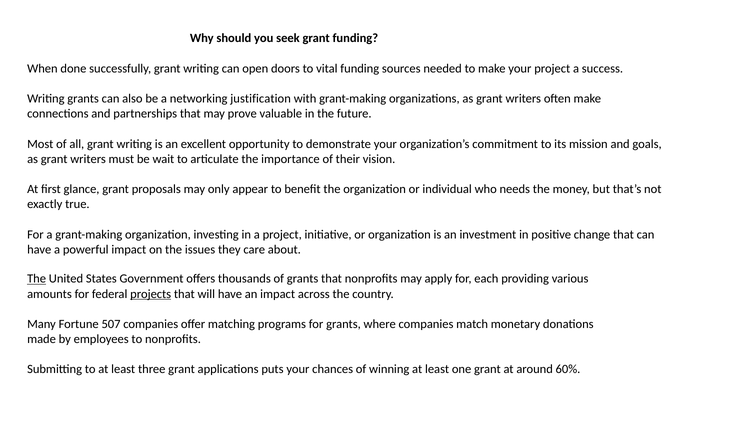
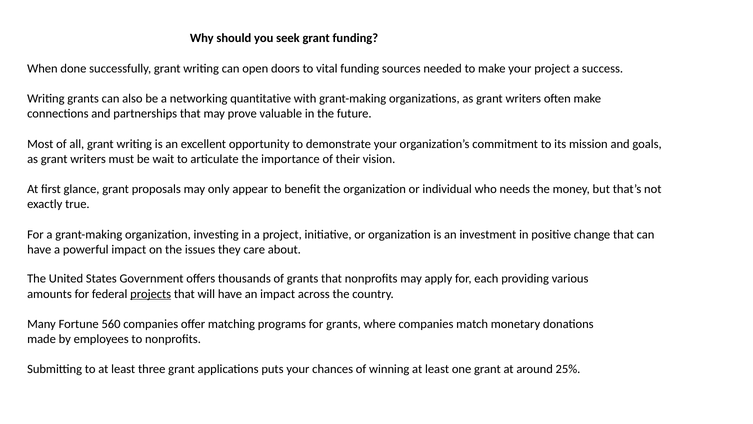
justification: justification -> quantitative
The at (37, 279) underline: present -> none
507: 507 -> 560
60%: 60% -> 25%
